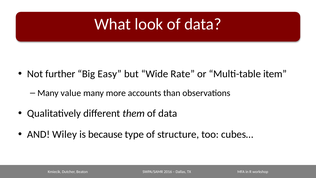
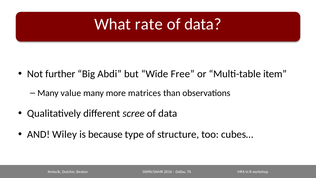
look: look -> rate
Easy: Easy -> Abdi
Rate: Rate -> Free
accounts: accounts -> matrices
them: them -> scree
